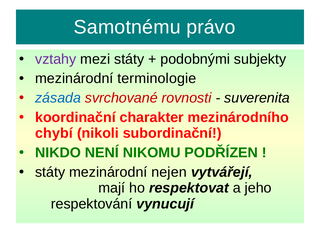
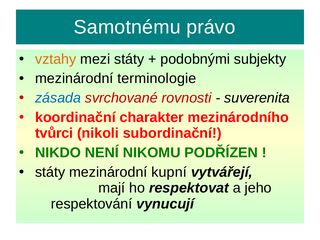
vztahy colour: purple -> orange
chybí: chybí -> tvůrci
nejen: nejen -> kupní
